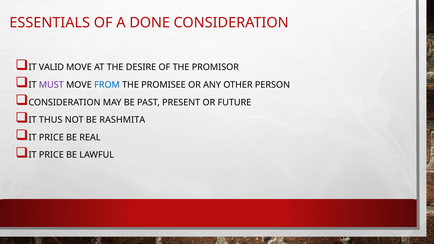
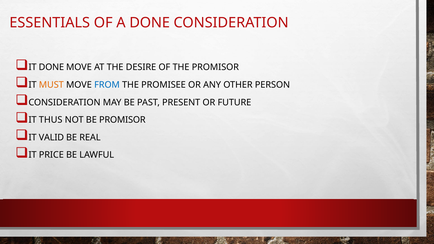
IT VALID: VALID -> DONE
MUST colour: purple -> orange
BE RASHMITA: RASHMITA -> PROMISOR
PRICE at (51, 137): PRICE -> VALID
